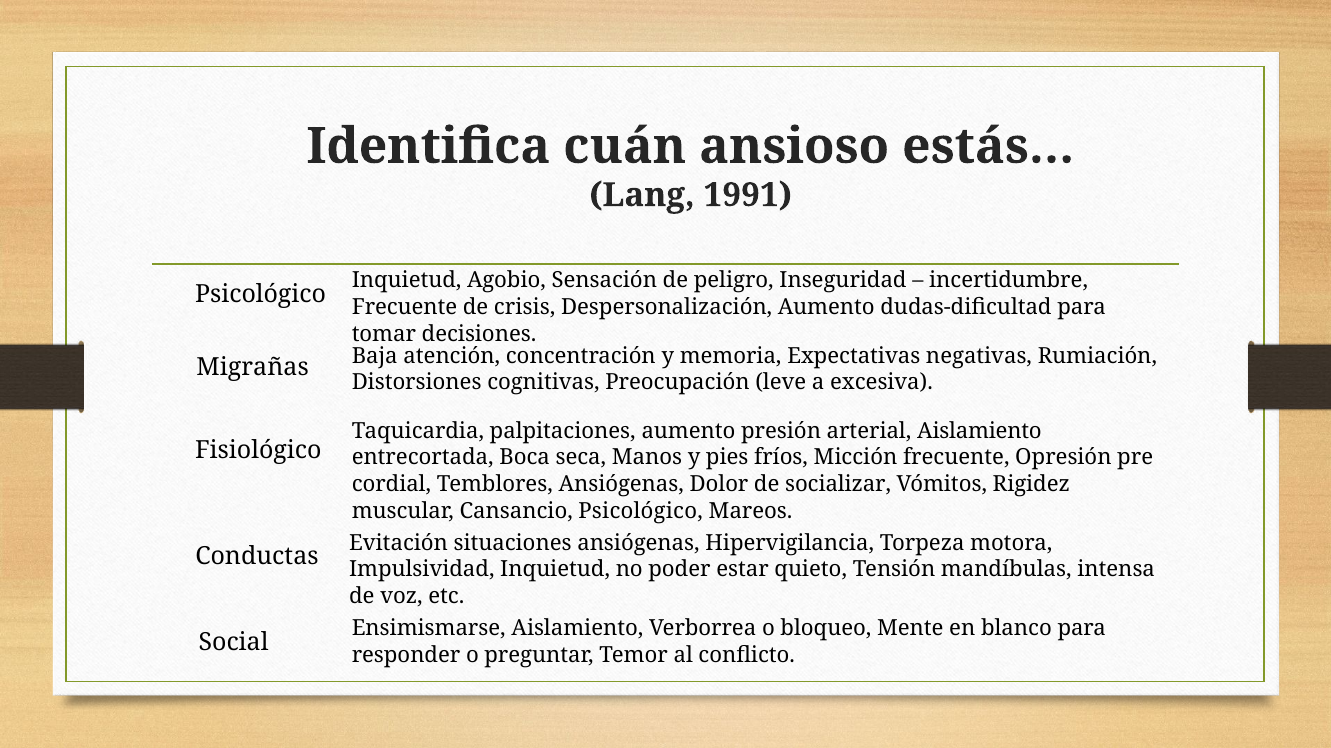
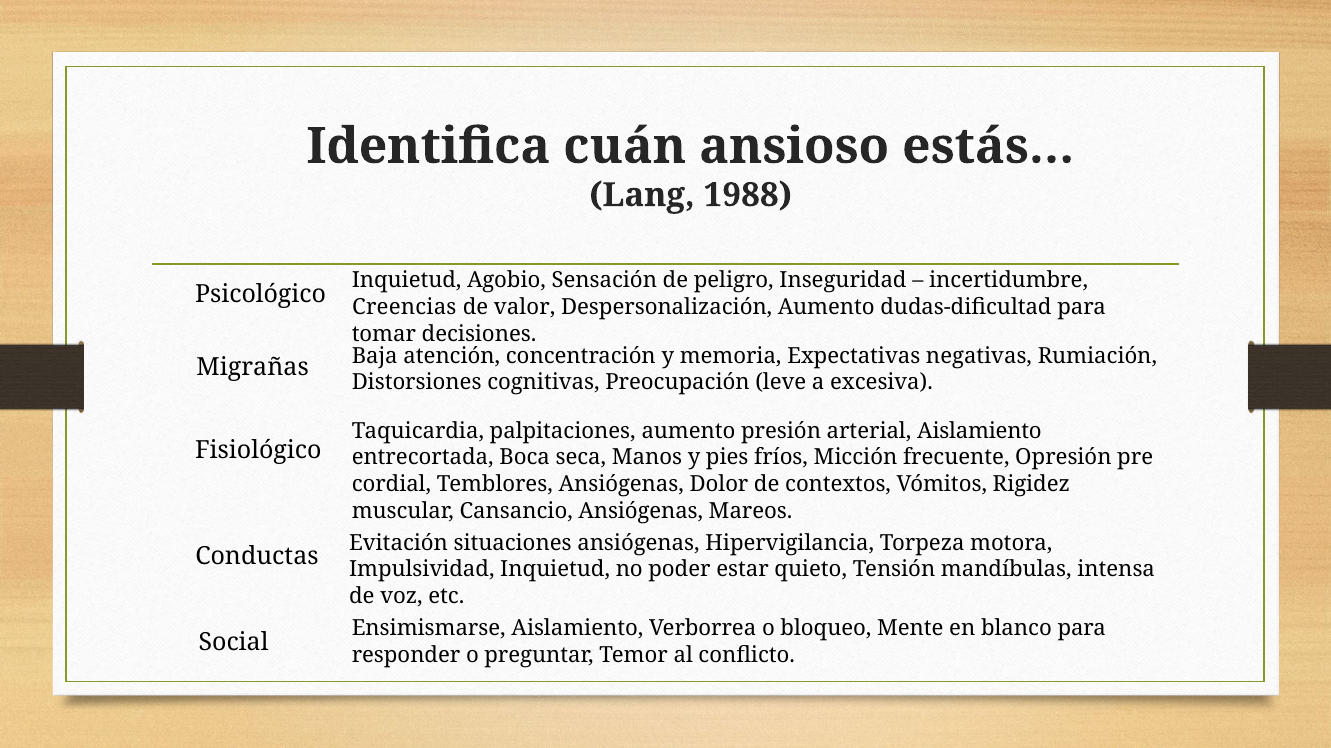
1991: 1991 -> 1988
Frecuente at (404, 307): Frecuente -> Creencias
crisis: crisis -> valor
socializar: socializar -> contextos
Cansancio Psicológico: Psicológico -> Ansiógenas
